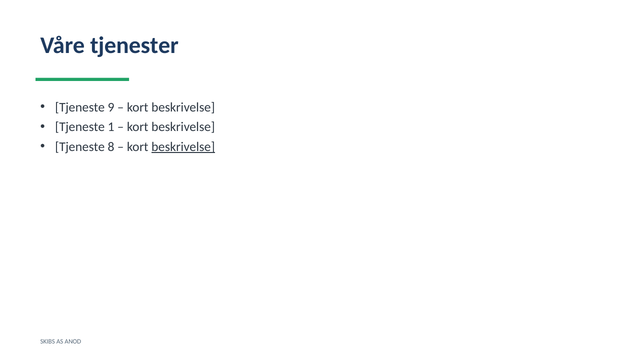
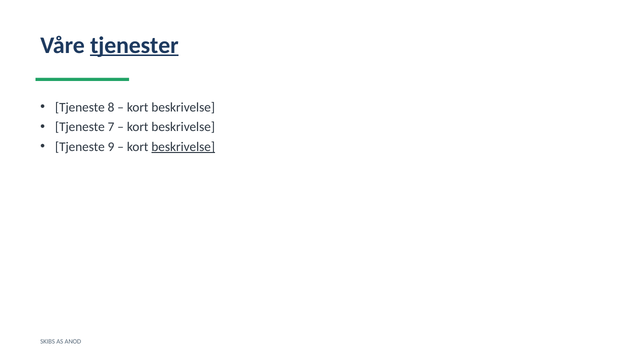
tjenester underline: none -> present
9: 9 -> 8
1: 1 -> 7
8: 8 -> 9
